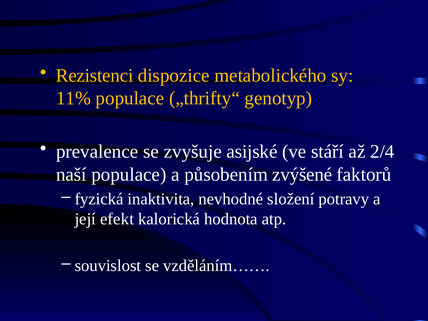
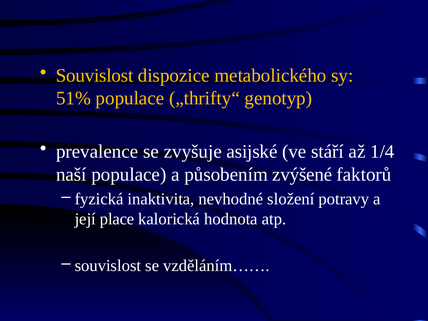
Rezistenci at (95, 76): Rezistenci -> Souvislost
11%: 11% -> 51%
2/4: 2/4 -> 1/4
efekt: efekt -> place
